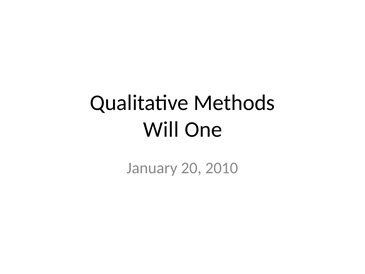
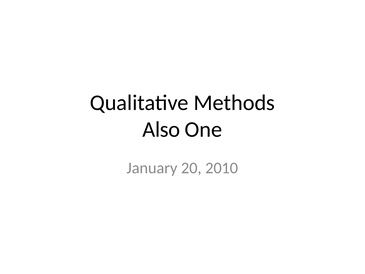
Will: Will -> Also
